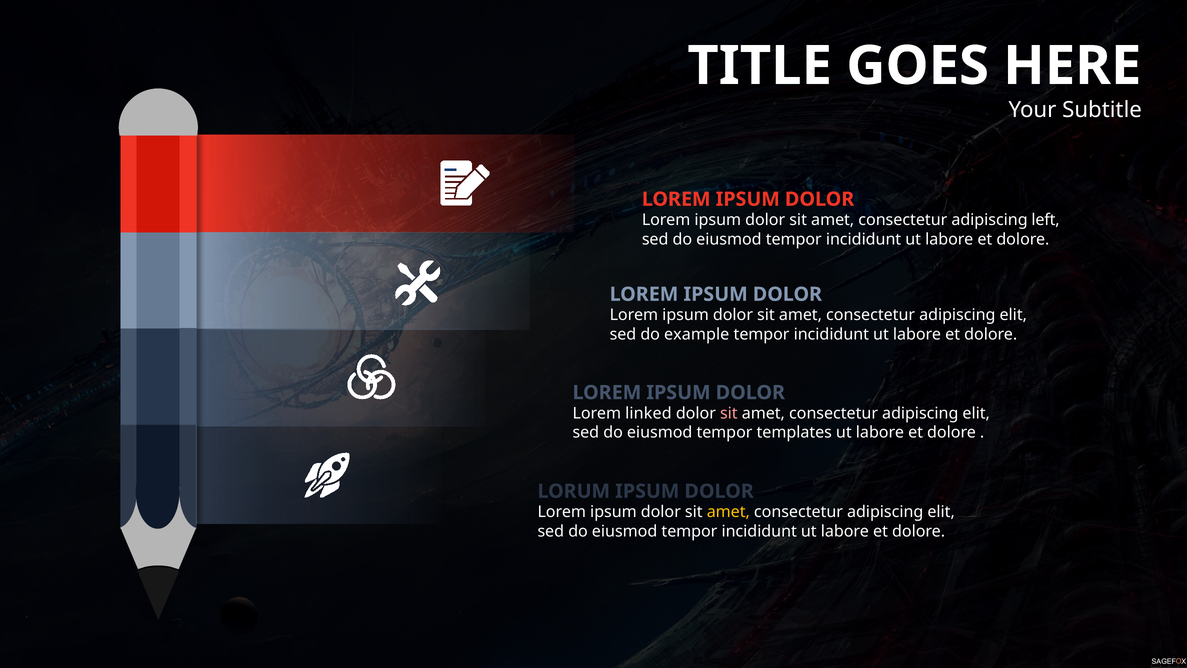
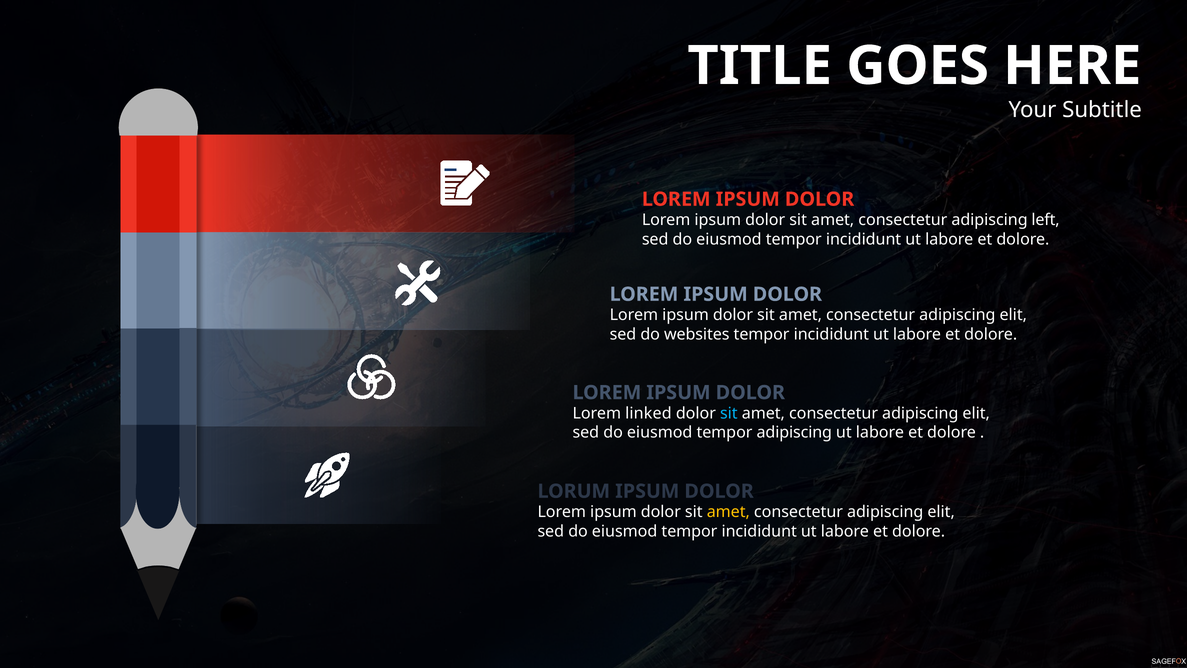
example: example -> websites
sit at (729, 413) colour: pink -> light blue
tempor templates: templates -> adipiscing
